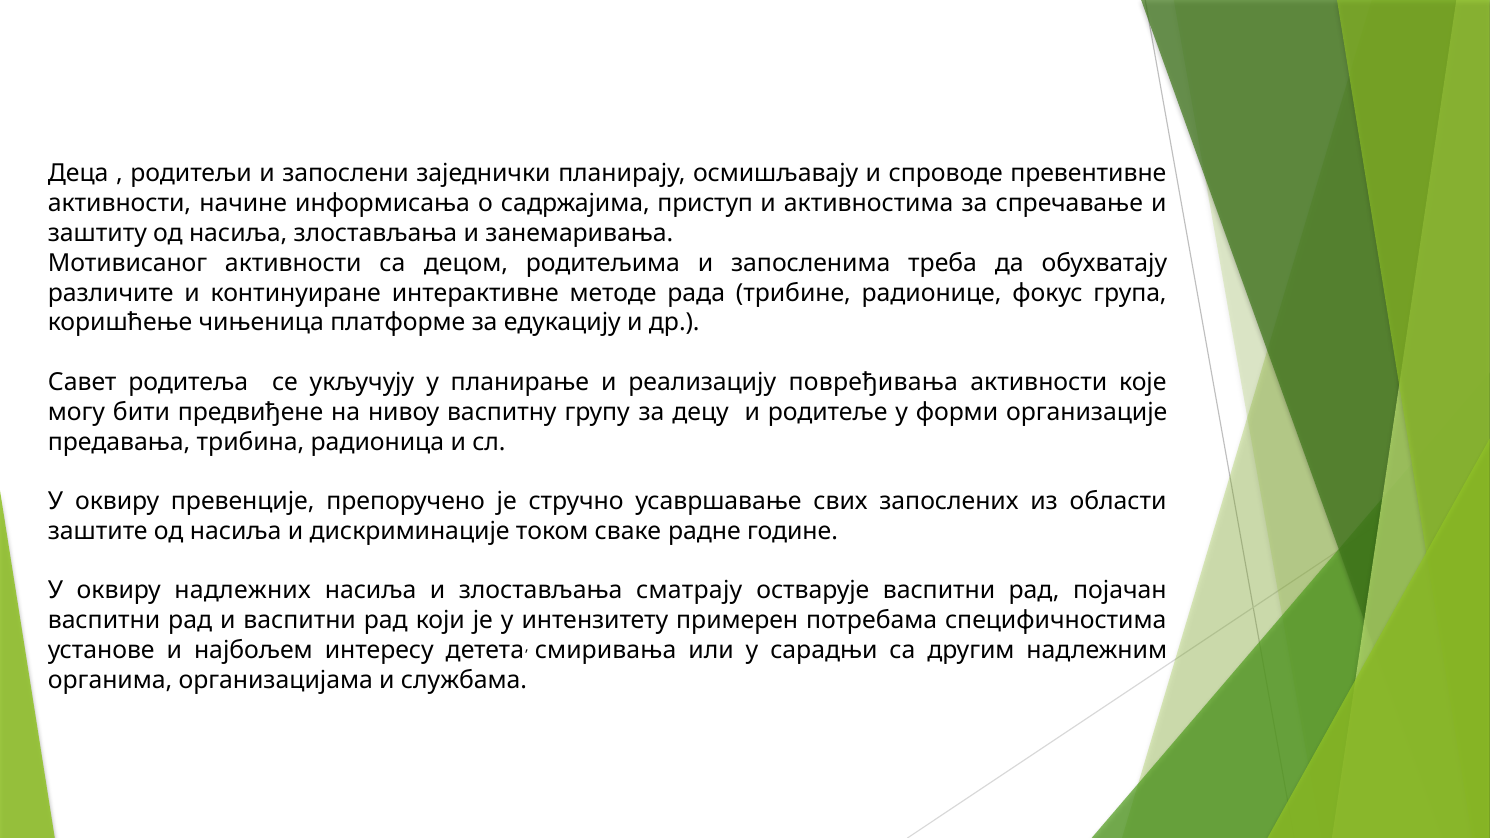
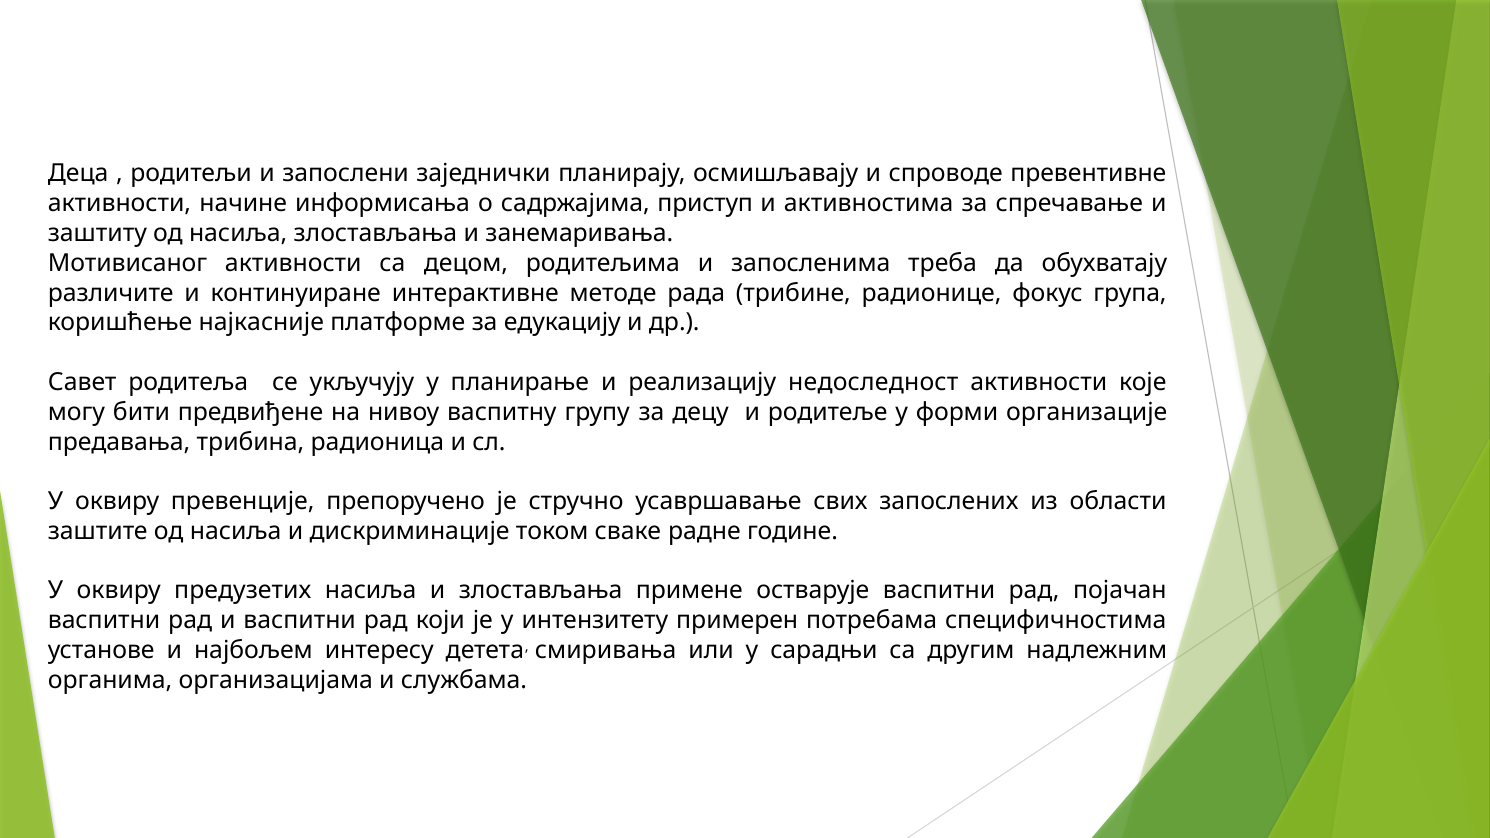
чињеница: чињеница -> најкасније
повређивања: повређивања -> недоследност
надлежних: надлежних -> предузетих
сматрају: сматрају -> примене
